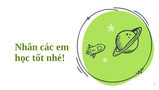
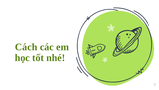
Nhân: Nhân -> Cách
